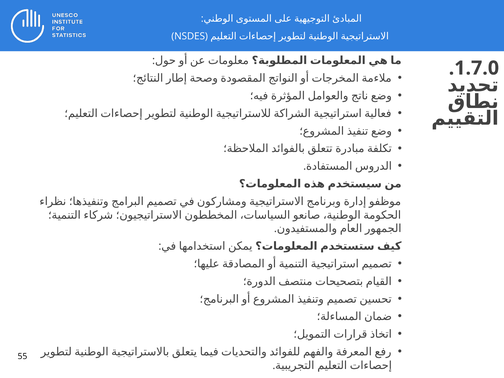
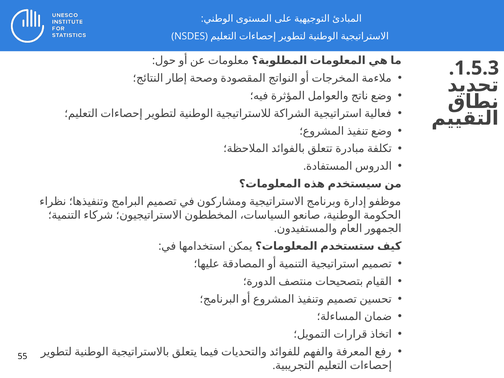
1.7.0: 1.7.0 -> 1.5.3
